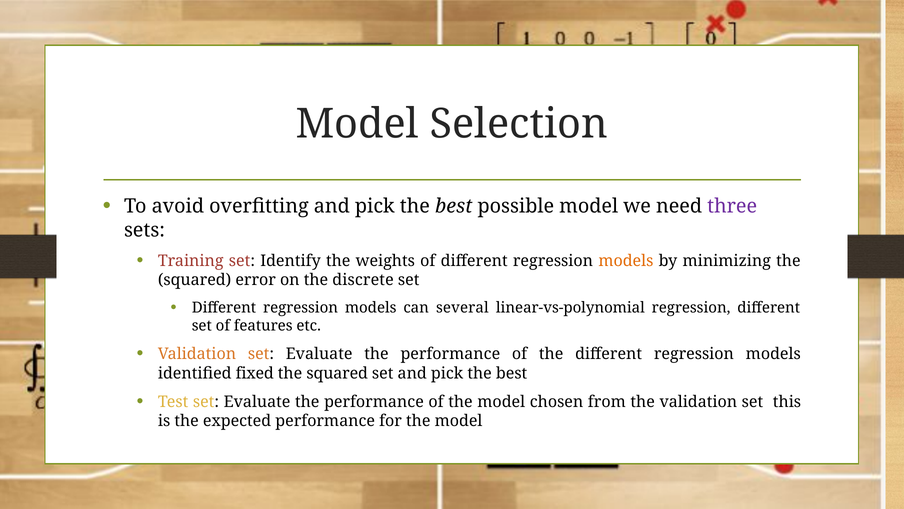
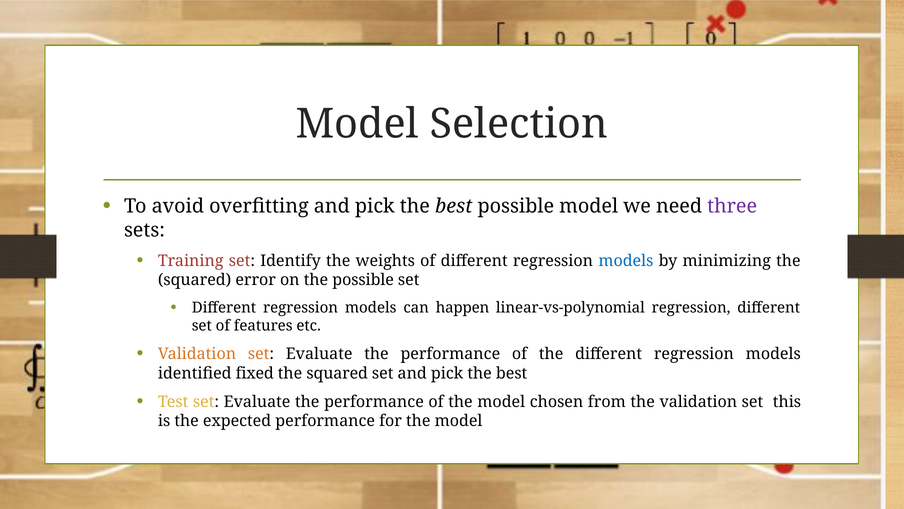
models at (626, 261) colour: orange -> blue
the discrete: discrete -> possible
several: several -> happen
